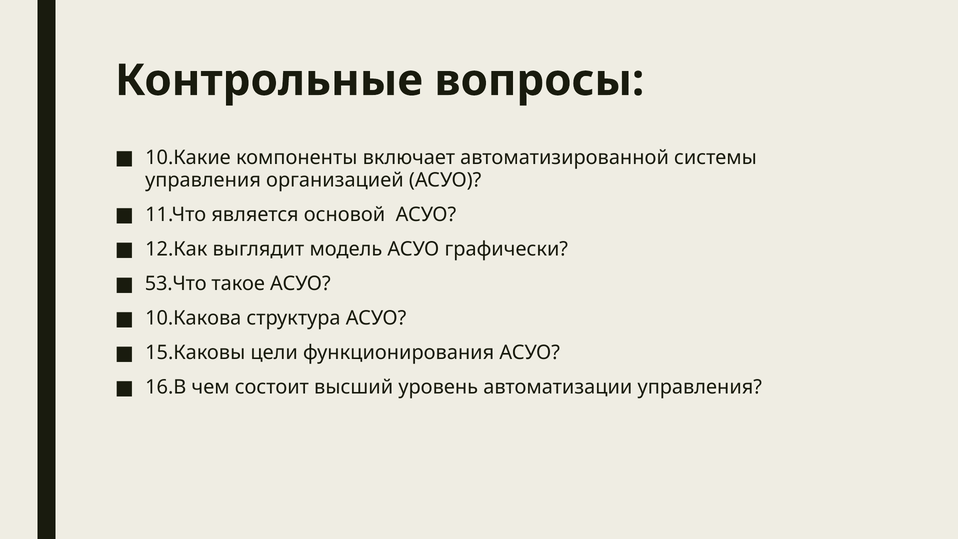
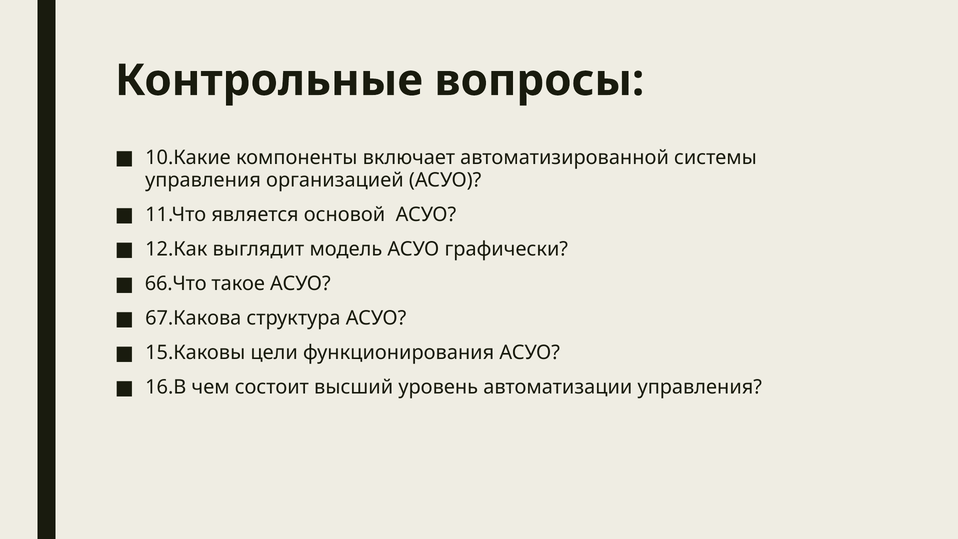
53.Что: 53.Что -> 66.Что
10.Какова: 10.Какова -> 67.Какова
